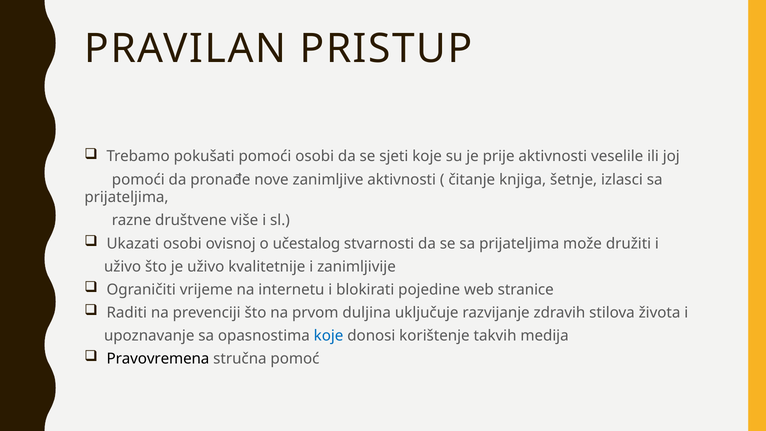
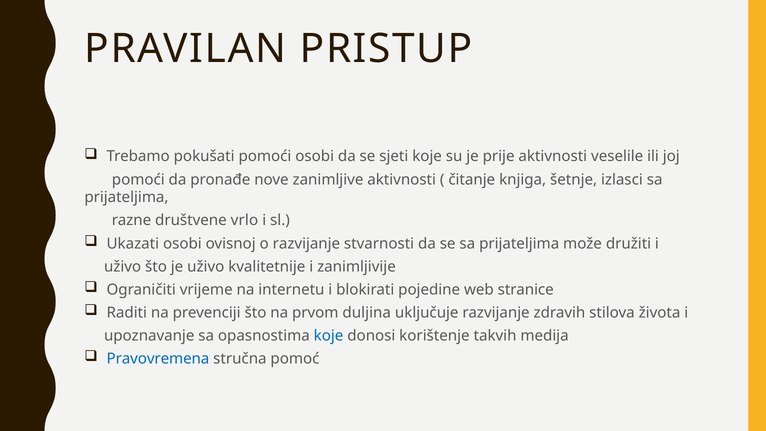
više: više -> vrlo
o učestalog: učestalog -> razvijanje
Pravovremena colour: black -> blue
